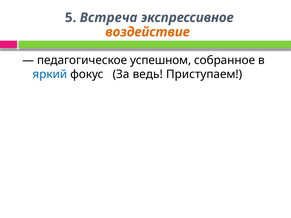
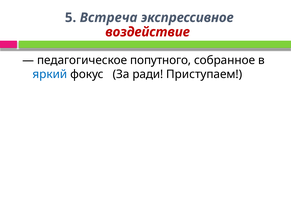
воздействие colour: orange -> red
успешном: успешном -> попутного
ведь: ведь -> ради
